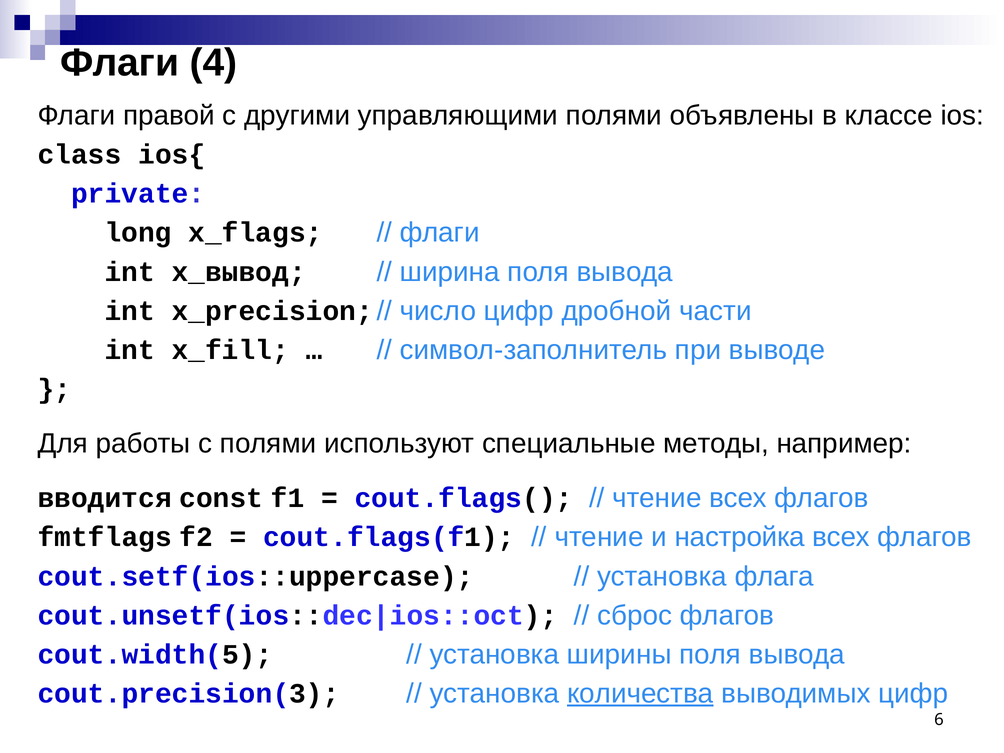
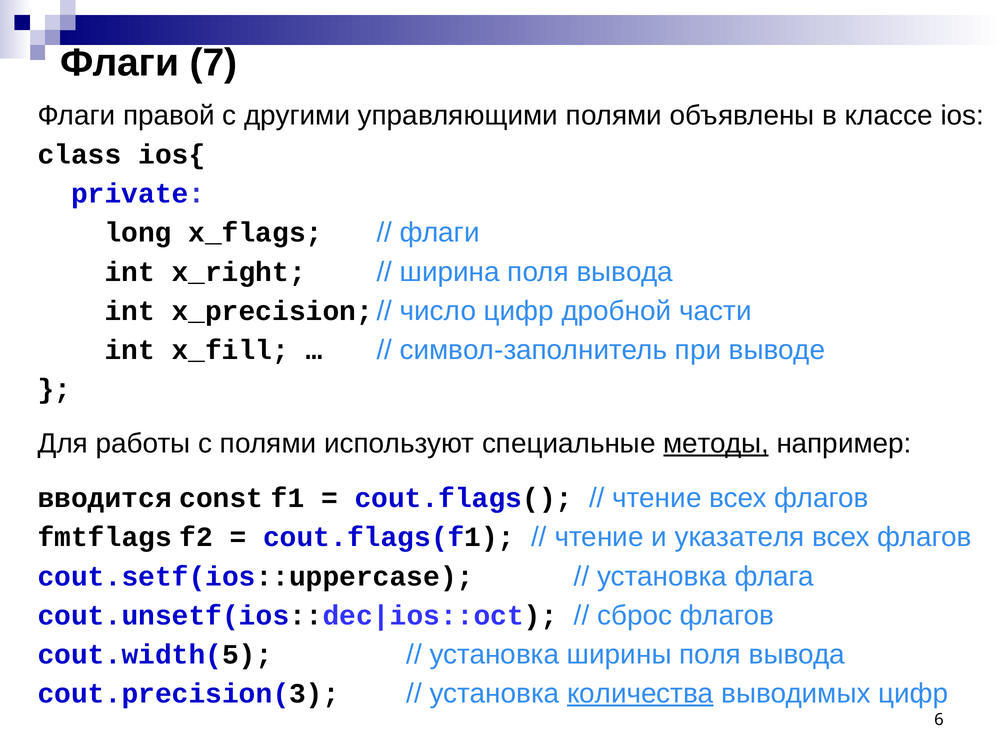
4: 4 -> 7
x_вывод: x_вывод -> x_right
методы underline: none -> present
настройка: настройка -> указателя
